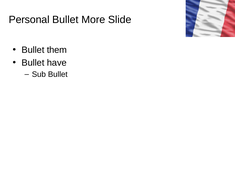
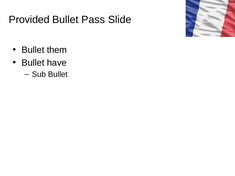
Personal: Personal -> Provided
More: More -> Pass
